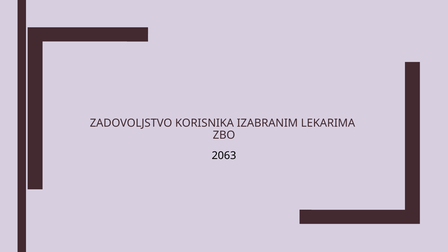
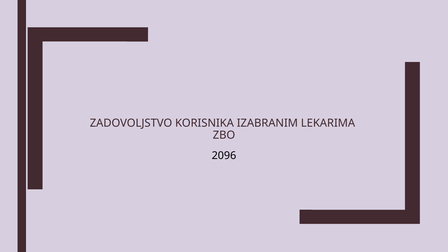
2063: 2063 -> 2096
